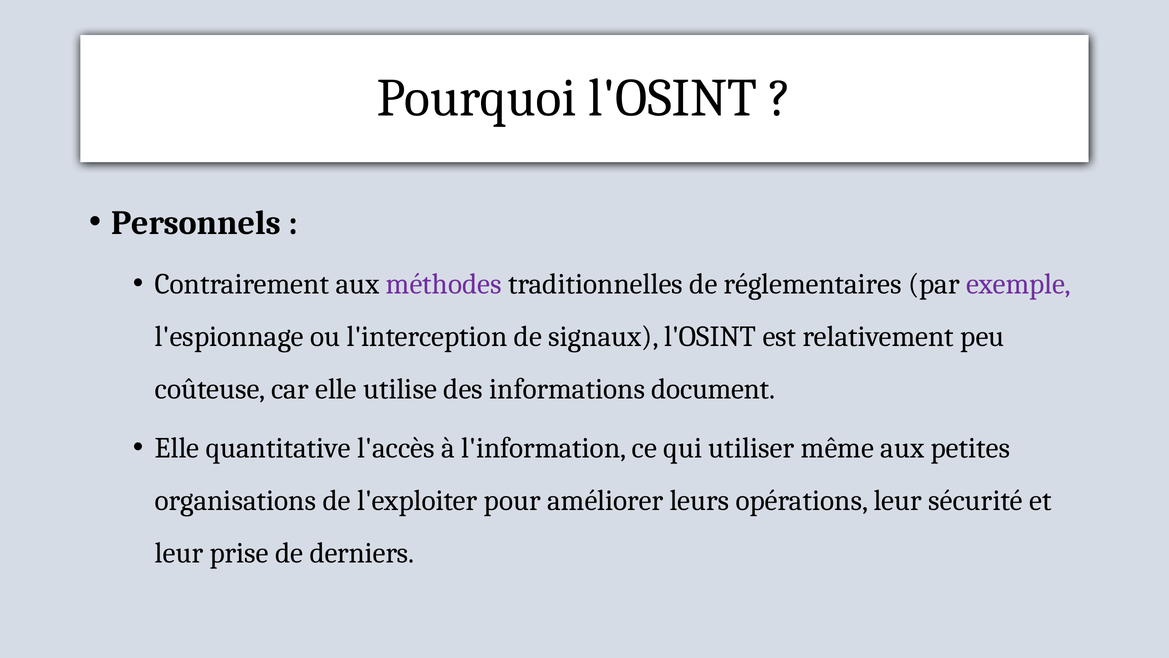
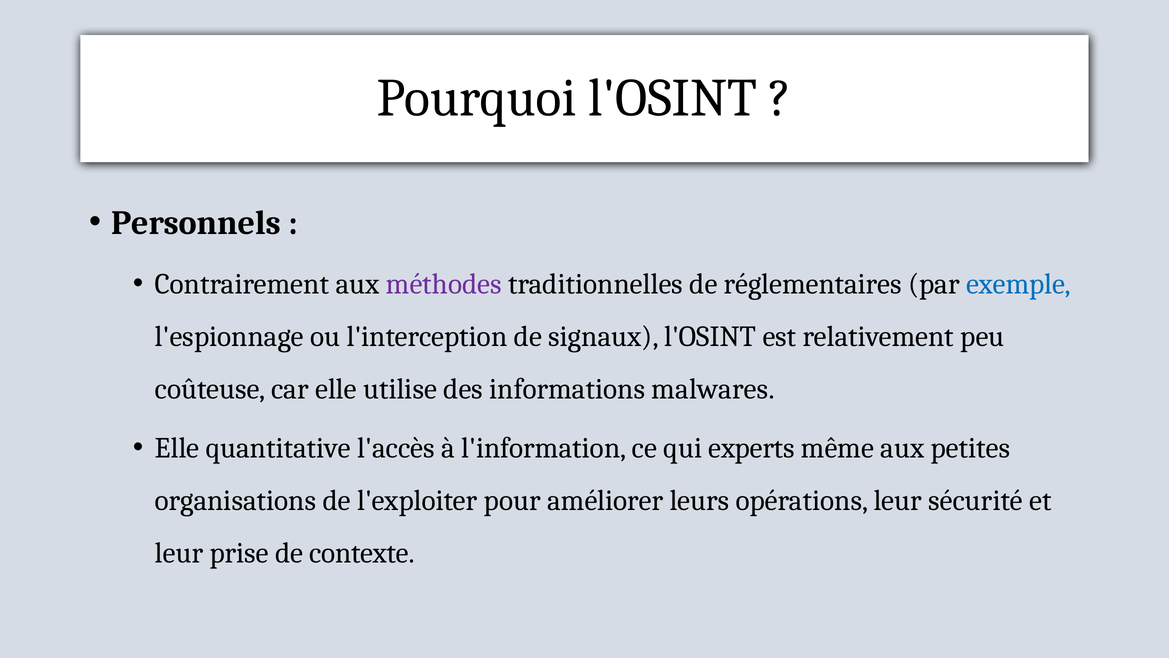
exemple colour: purple -> blue
document: document -> malwares
utiliser: utiliser -> experts
derniers: derniers -> contexte
